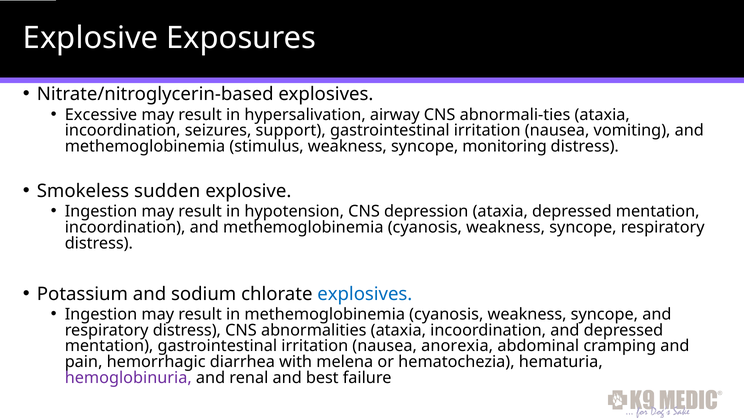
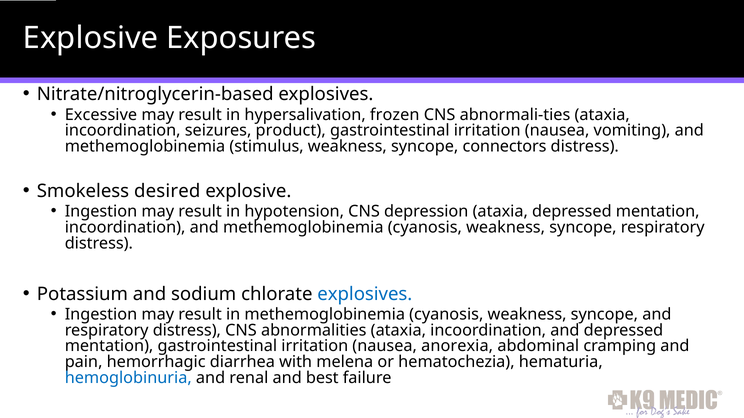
airway: airway -> frozen
support: support -> product
monitoring: monitoring -> connectors
sudden: sudden -> desired
hemoglobinuria colour: purple -> blue
